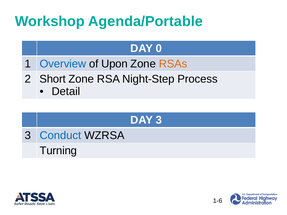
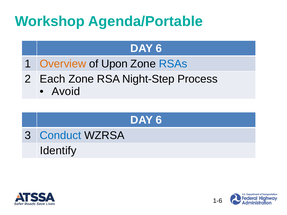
0 at (159, 48): 0 -> 6
Overview colour: blue -> orange
RSAs colour: orange -> blue
Short: Short -> Each
Detail: Detail -> Avoid
3 at (159, 120): 3 -> 6
Turning: Turning -> Identify
